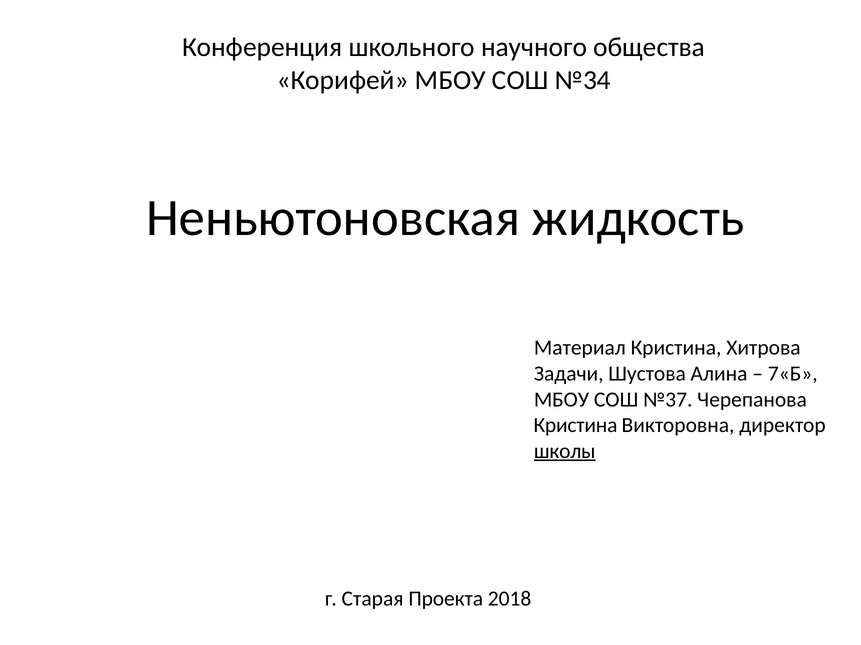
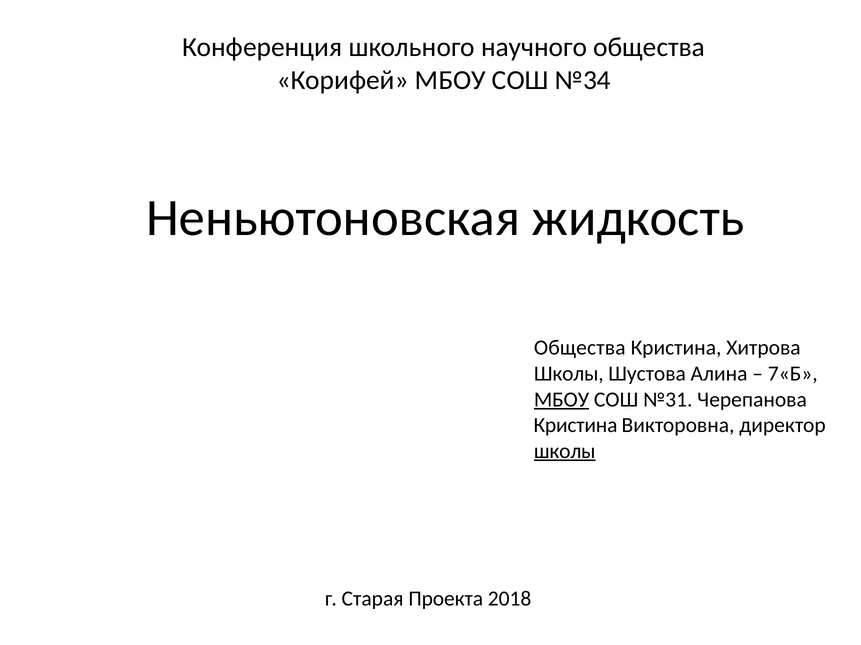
Материал at (580, 348): Материал -> Общества
Задачи at (569, 374): Задачи -> Школы
МБОУ at (562, 400) underline: none -> present
№37: №37 -> №31
